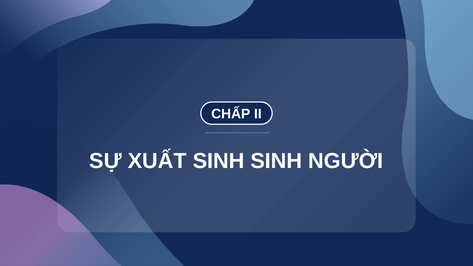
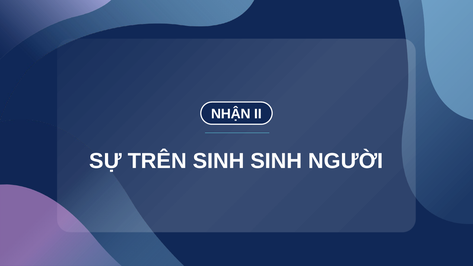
CHẤP: CHẤP -> NHẬN
XUẤT: XUẤT -> TRÊN
